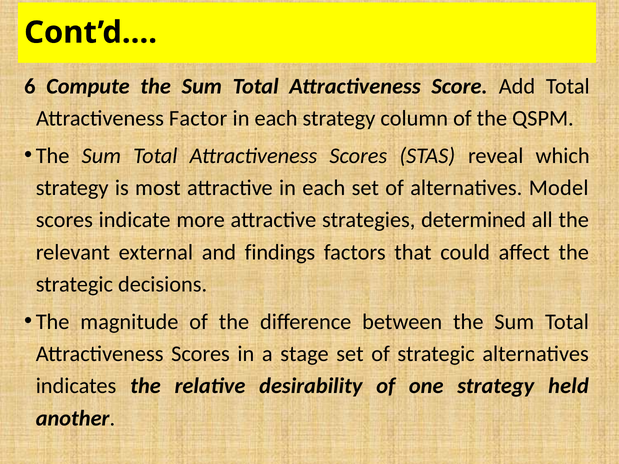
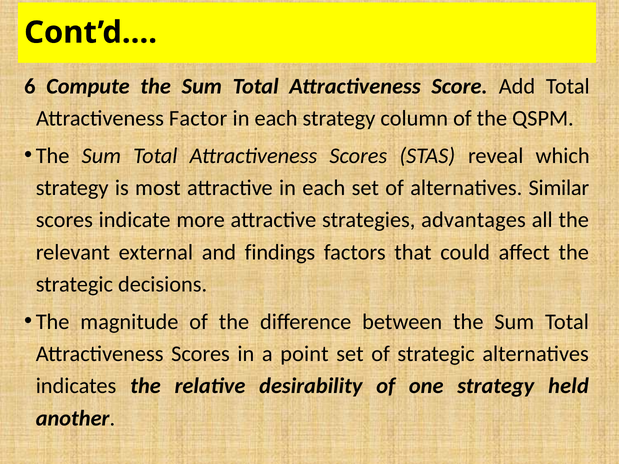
Model: Model -> Similar
determined: determined -> advantages
stage: stage -> point
